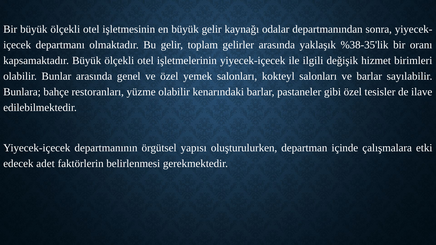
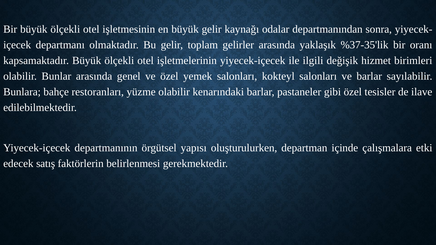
%38-35'lik: %38-35'lik -> %37-35'lik
adet: adet -> satış
